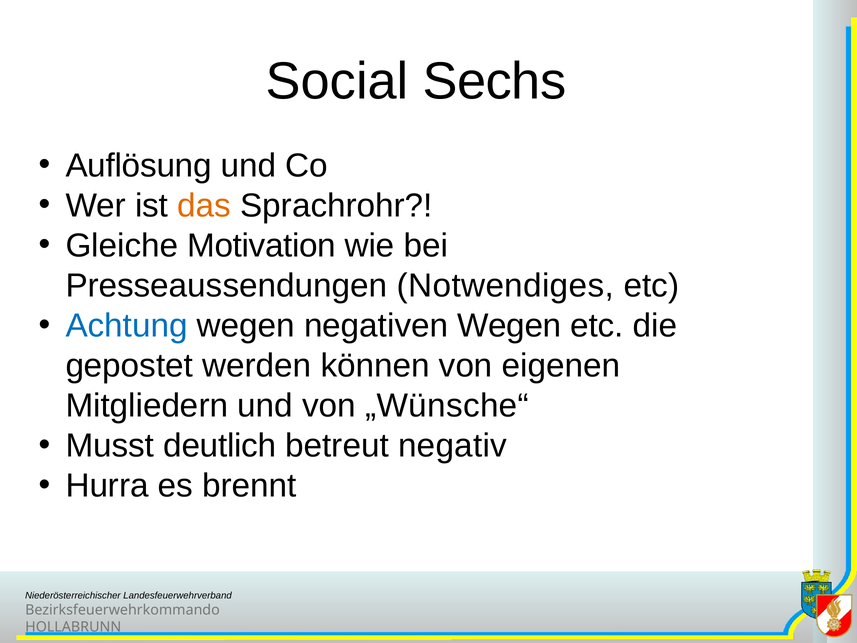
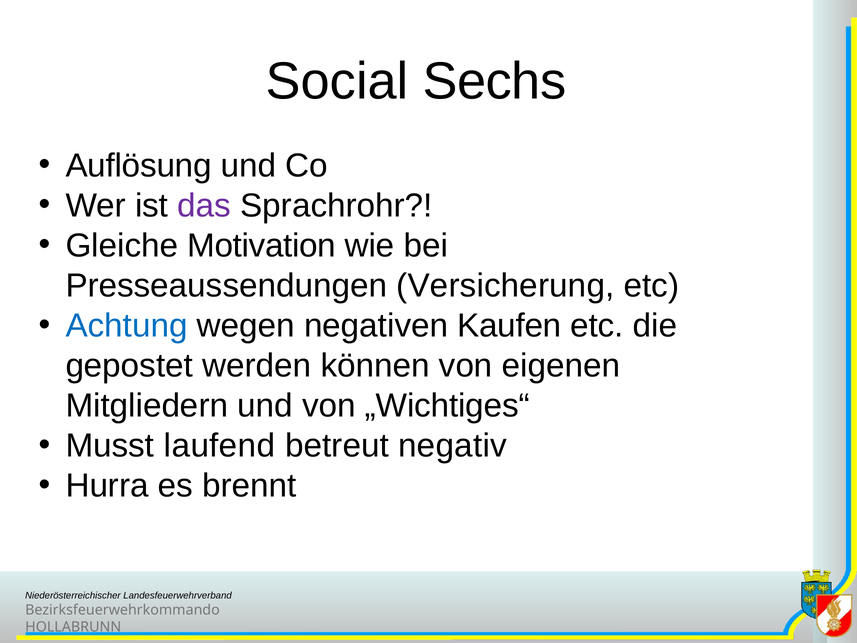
das colour: orange -> purple
Notwendiges: Notwendiges -> Versicherung
negativen Wegen: Wegen -> Kaufen
„Wünsche“: „Wünsche“ -> „Wichtiges“
deutlich: deutlich -> laufend
